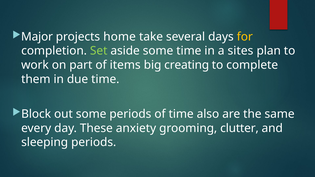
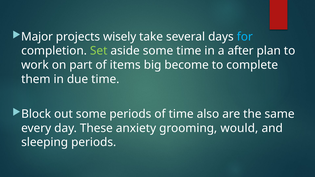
home: home -> wisely
for colour: yellow -> light blue
sites: sites -> after
creating: creating -> become
clutter: clutter -> would
